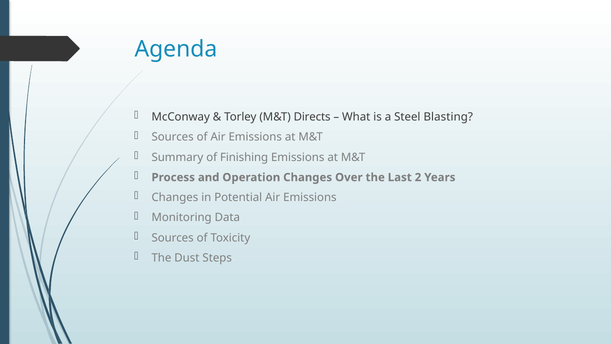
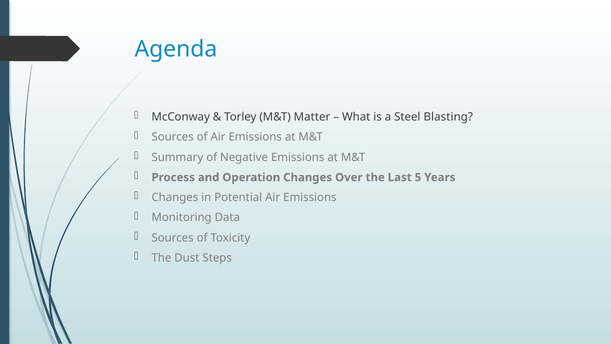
Directs: Directs -> Matter
Finishing: Finishing -> Negative
2: 2 -> 5
